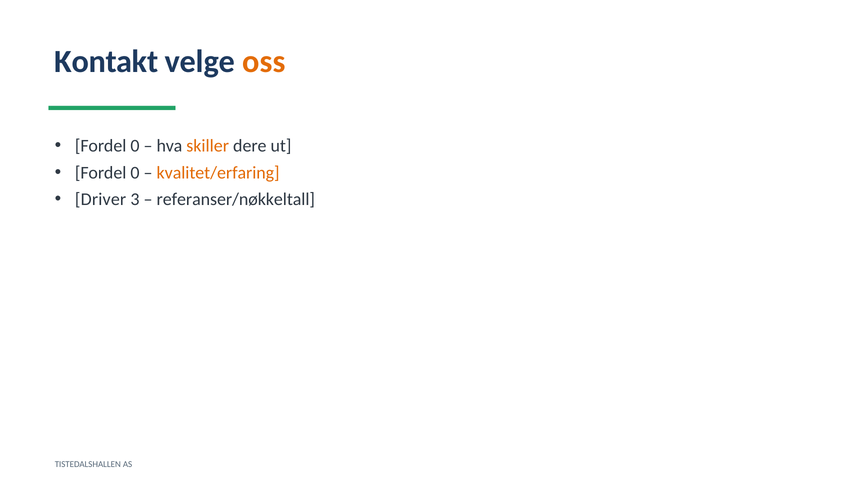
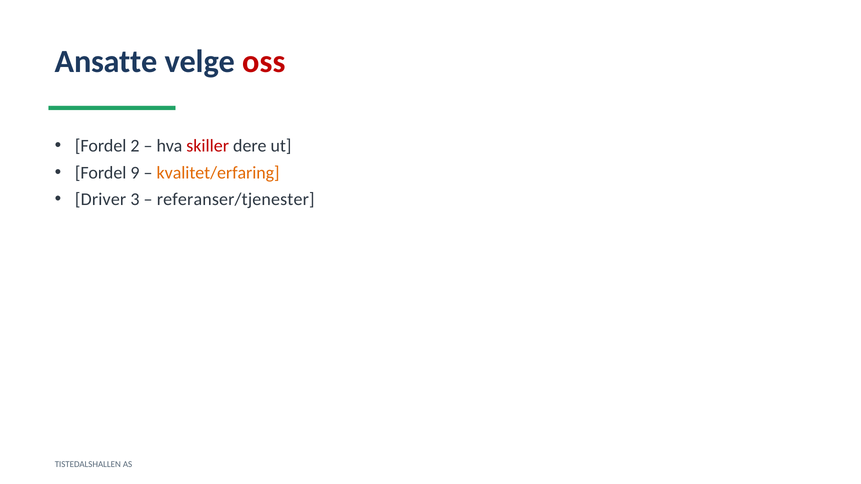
Kontakt: Kontakt -> Ansatte
oss colour: orange -> red
0 at (135, 146): 0 -> 2
skiller colour: orange -> red
0 at (135, 173): 0 -> 9
referanser/nøkkeltall: referanser/nøkkeltall -> referanser/tjenester
